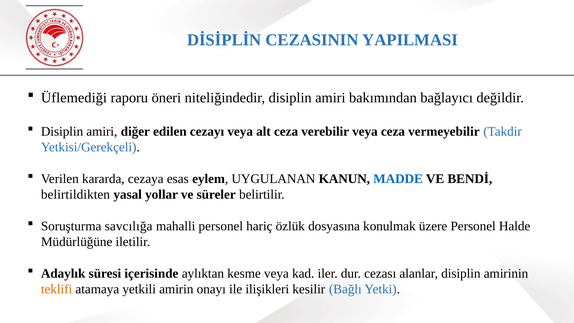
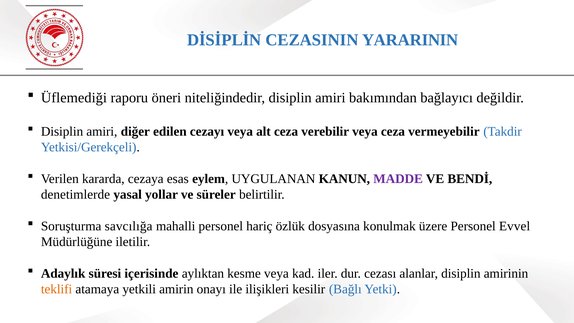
YAPILMASI: YAPILMASI -> YARARININ
MADDE colour: blue -> purple
belirtildikten: belirtildikten -> denetimlerde
Halde: Halde -> Evvel
